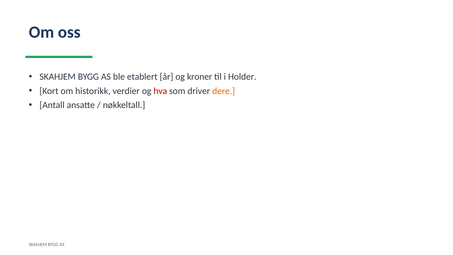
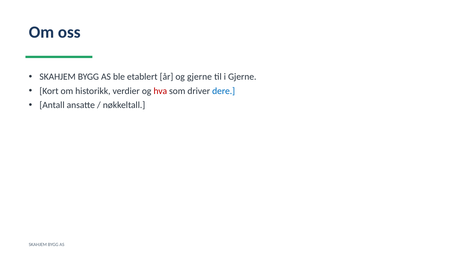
og kroner: kroner -> gjerne
i Holder: Holder -> Gjerne
dere colour: orange -> blue
